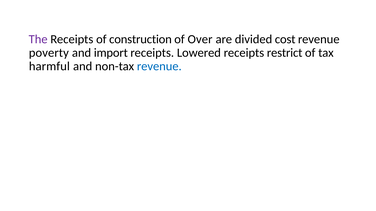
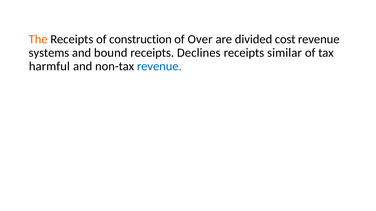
The colour: purple -> orange
poverty: poverty -> systems
import: import -> bound
Lowered: Lowered -> Declines
restrict: restrict -> similar
